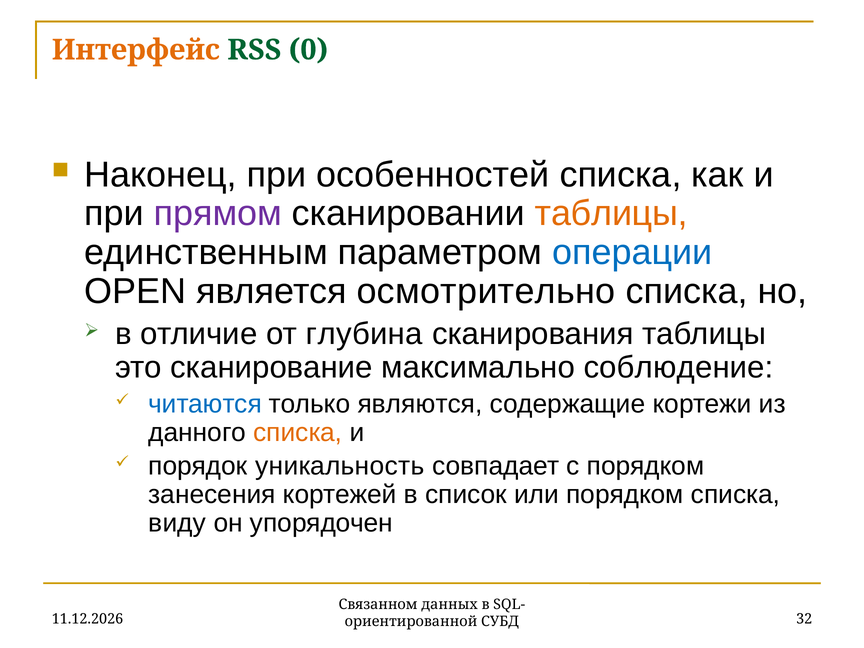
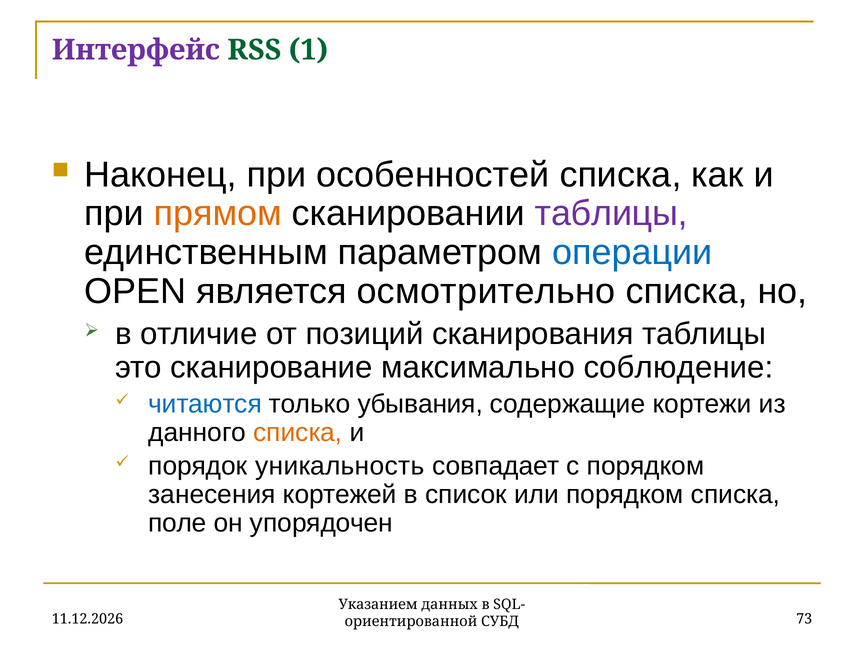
Интерфейс colour: orange -> purple
0: 0 -> 1
прямом colour: purple -> orange
таблицы at (611, 214) colour: orange -> purple
глубина: глубина -> позиций
являются: являются -> убывания
виду: виду -> поле
Связанном: Связанном -> Указанием
32: 32 -> 73
